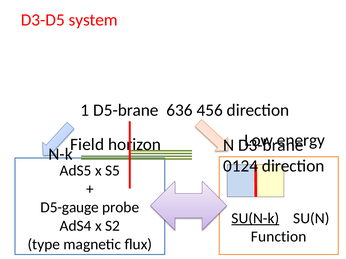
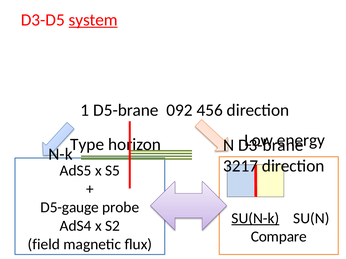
system underline: none -> present
636: 636 -> 092
Field: Field -> Type
0124: 0124 -> 3217
Function: Function -> Compare
type: type -> field
